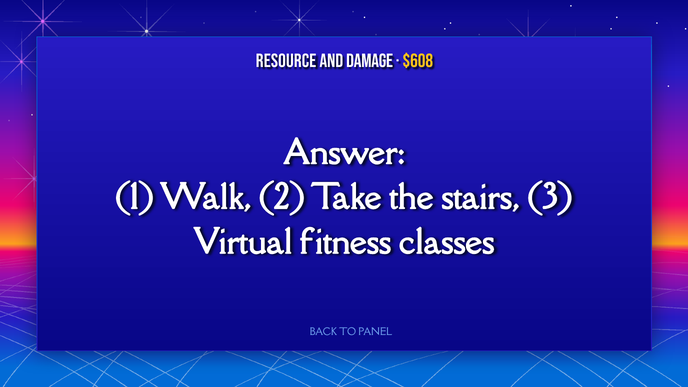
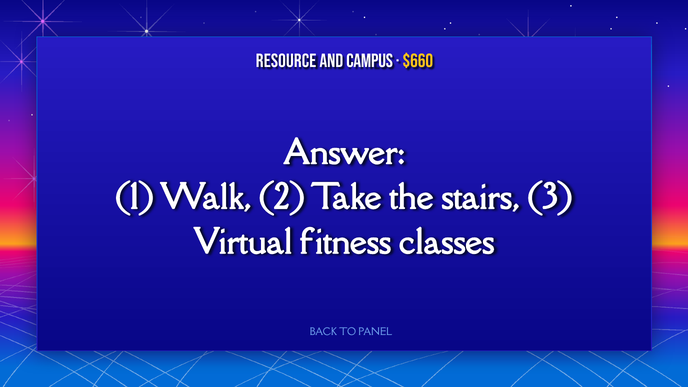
Damage: Damage -> Campus
$608: $608 -> $660
